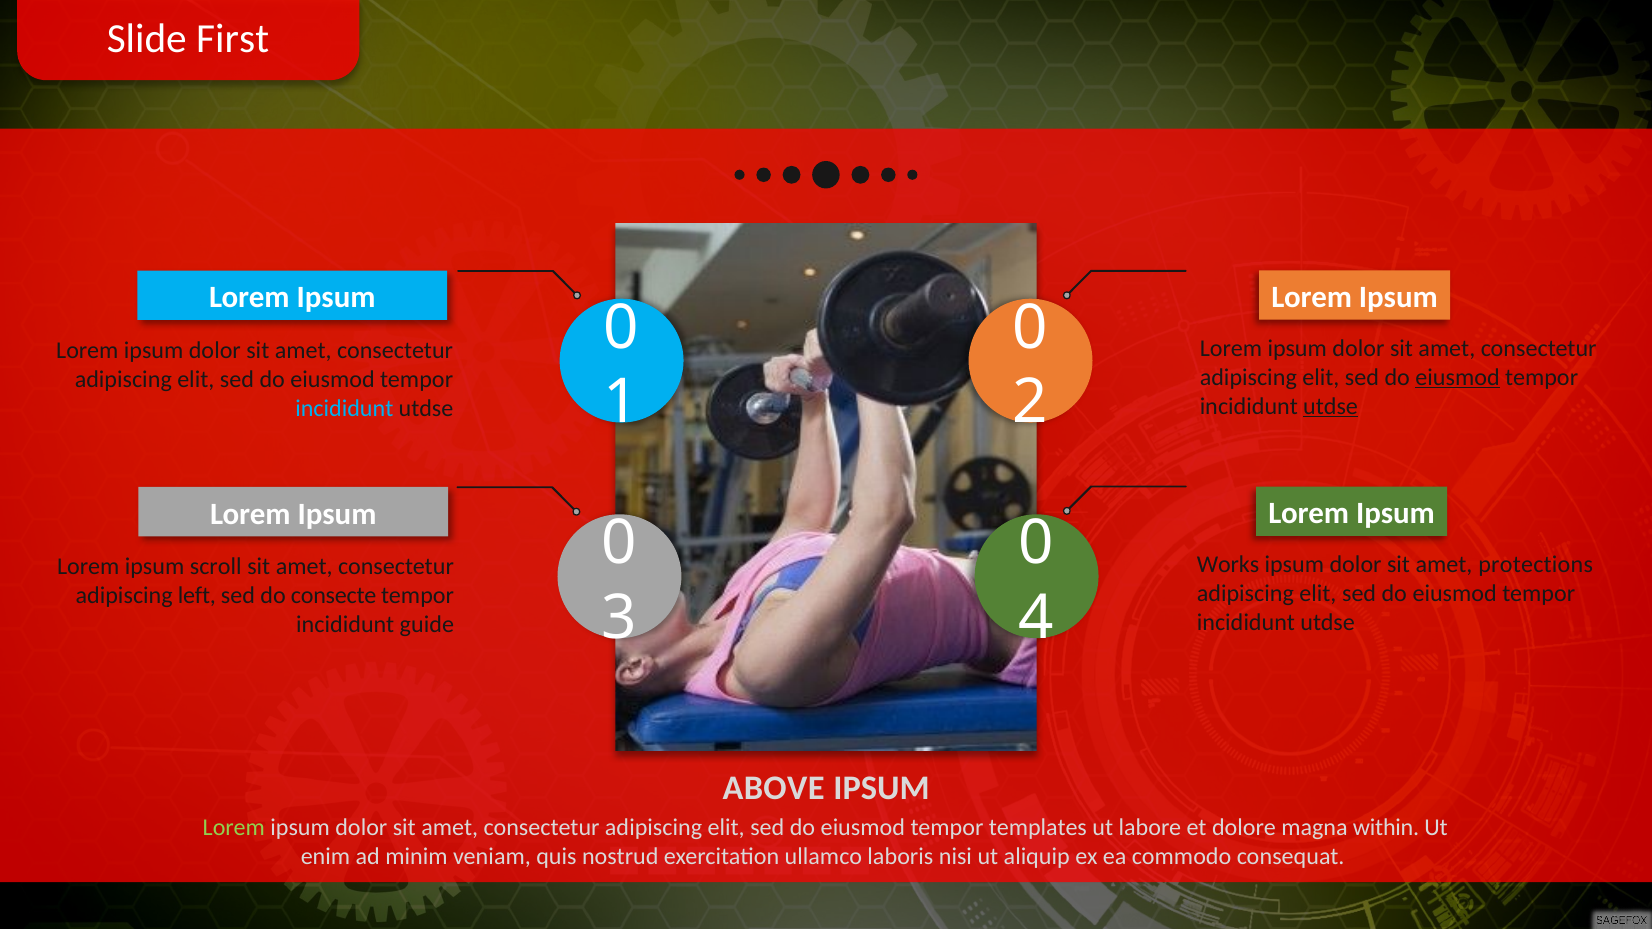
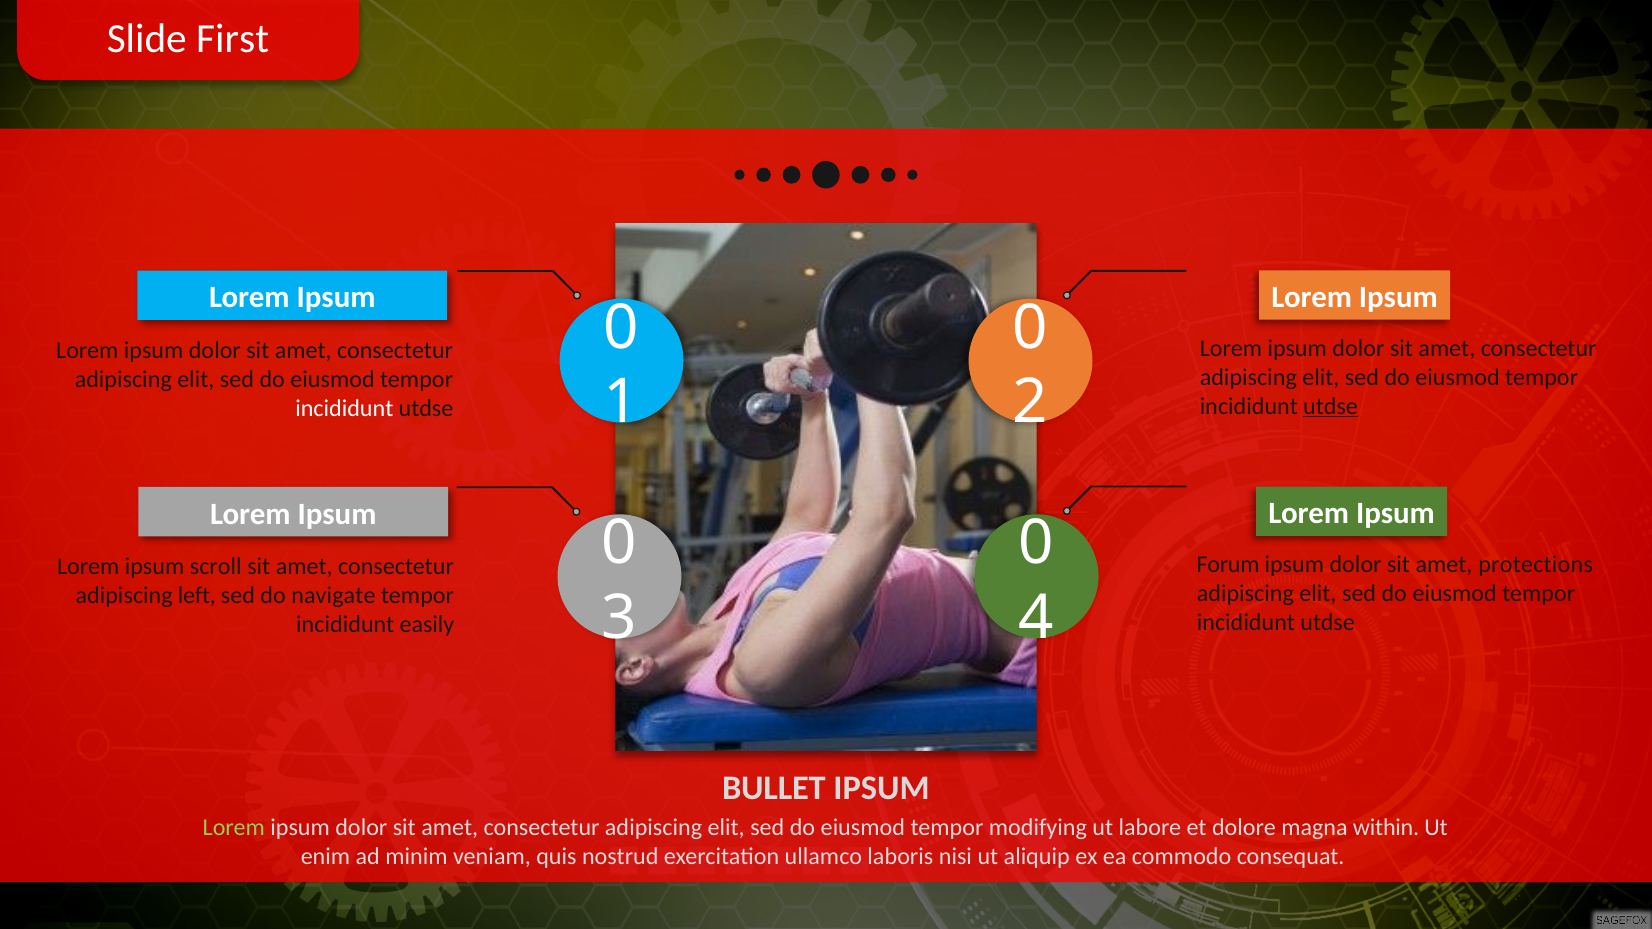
eiusmod at (1458, 377) underline: present -> none
incididunt at (344, 408) colour: light blue -> white
Works: Works -> Forum
consecte: consecte -> navigate
guide: guide -> easily
ABOVE: ABOVE -> BULLET
templates: templates -> modifying
